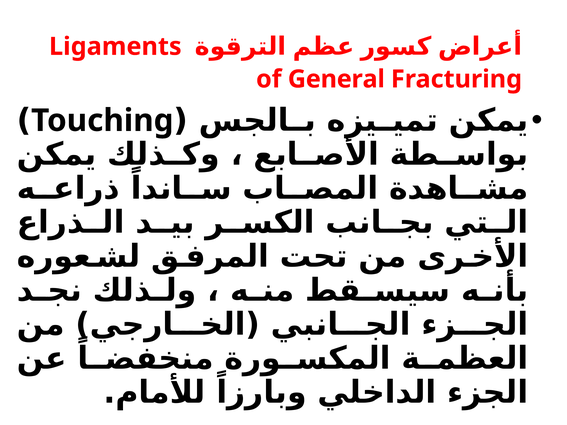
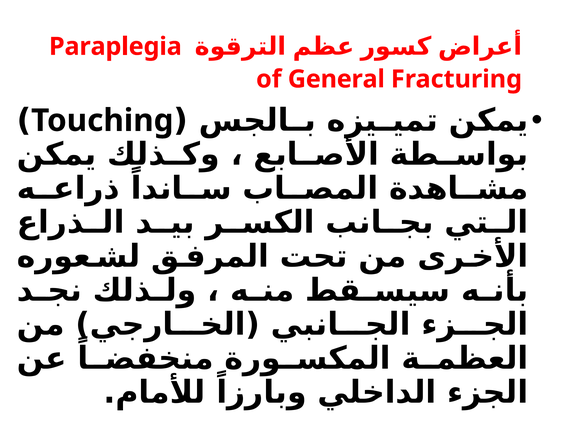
Ligaments: Ligaments -> Paraplegia
